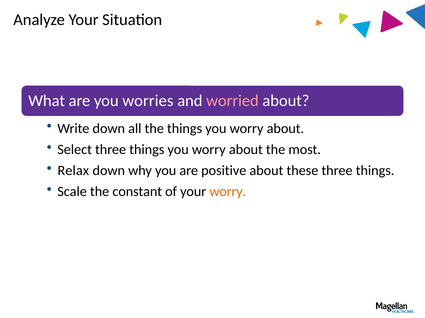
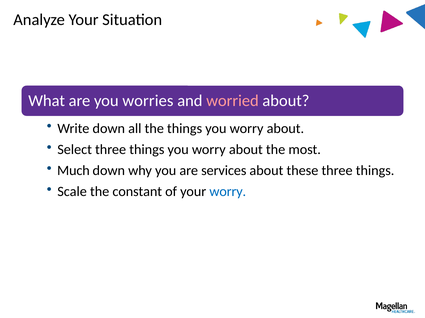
Relax: Relax -> Much
positive: positive -> services
worry at (228, 192) colour: orange -> blue
